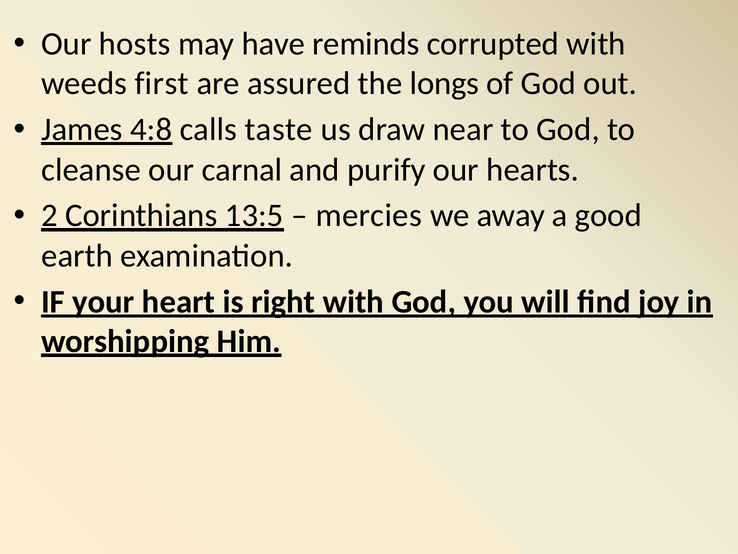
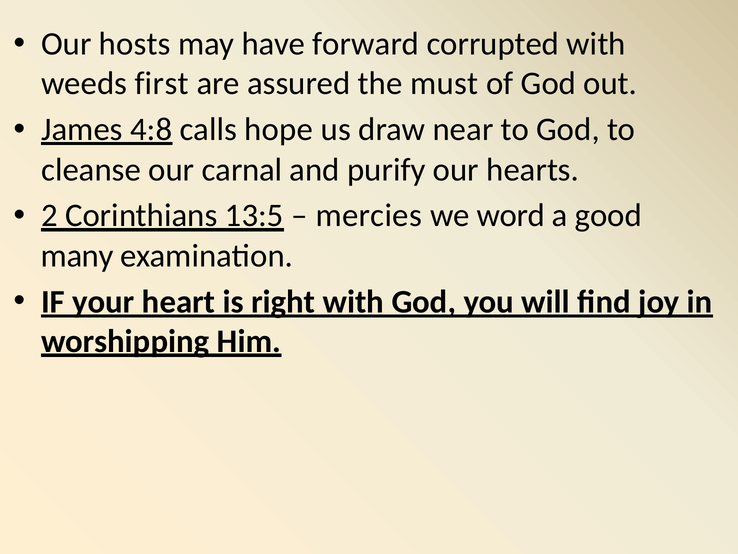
reminds: reminds -> forward
longs: longs -> must
taste: taste -> hope
away: away -> word
earth: earth -> many
